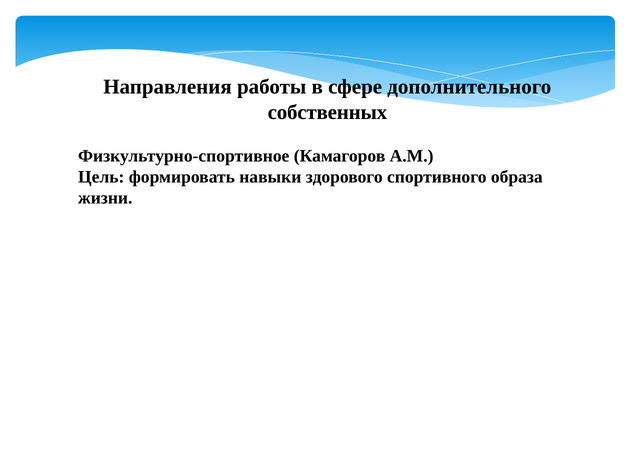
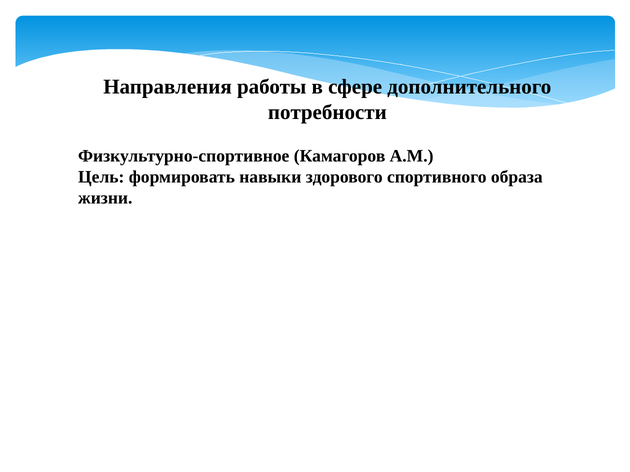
собственных: собственных -> потребности
